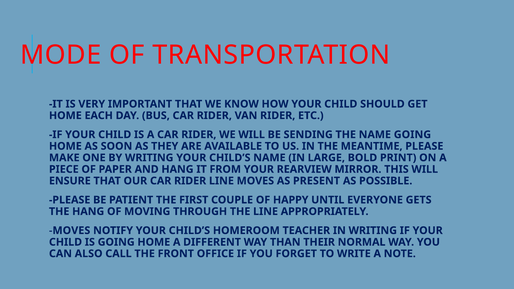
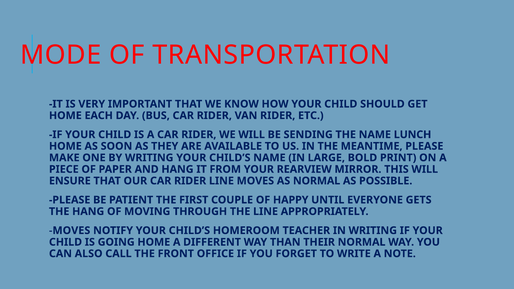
NAME GOING: GOING -> LUNCH
AS PRESENT: PRESENT -> NORMAL
